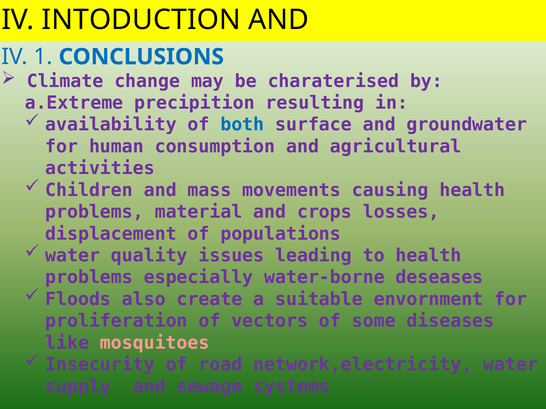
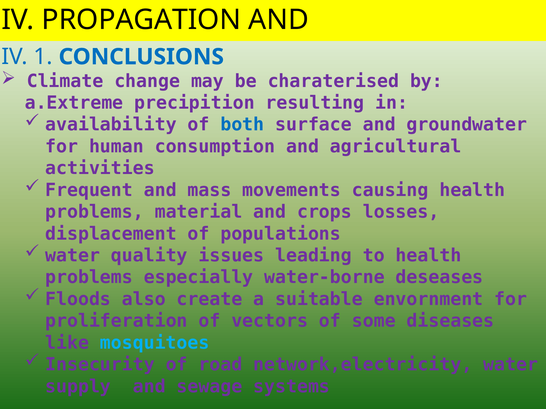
INTODUCTION: INTODUCTION -> PROPAGATION
Children: Children -> Frequent
mosquitoes colour: pink -> light blue
